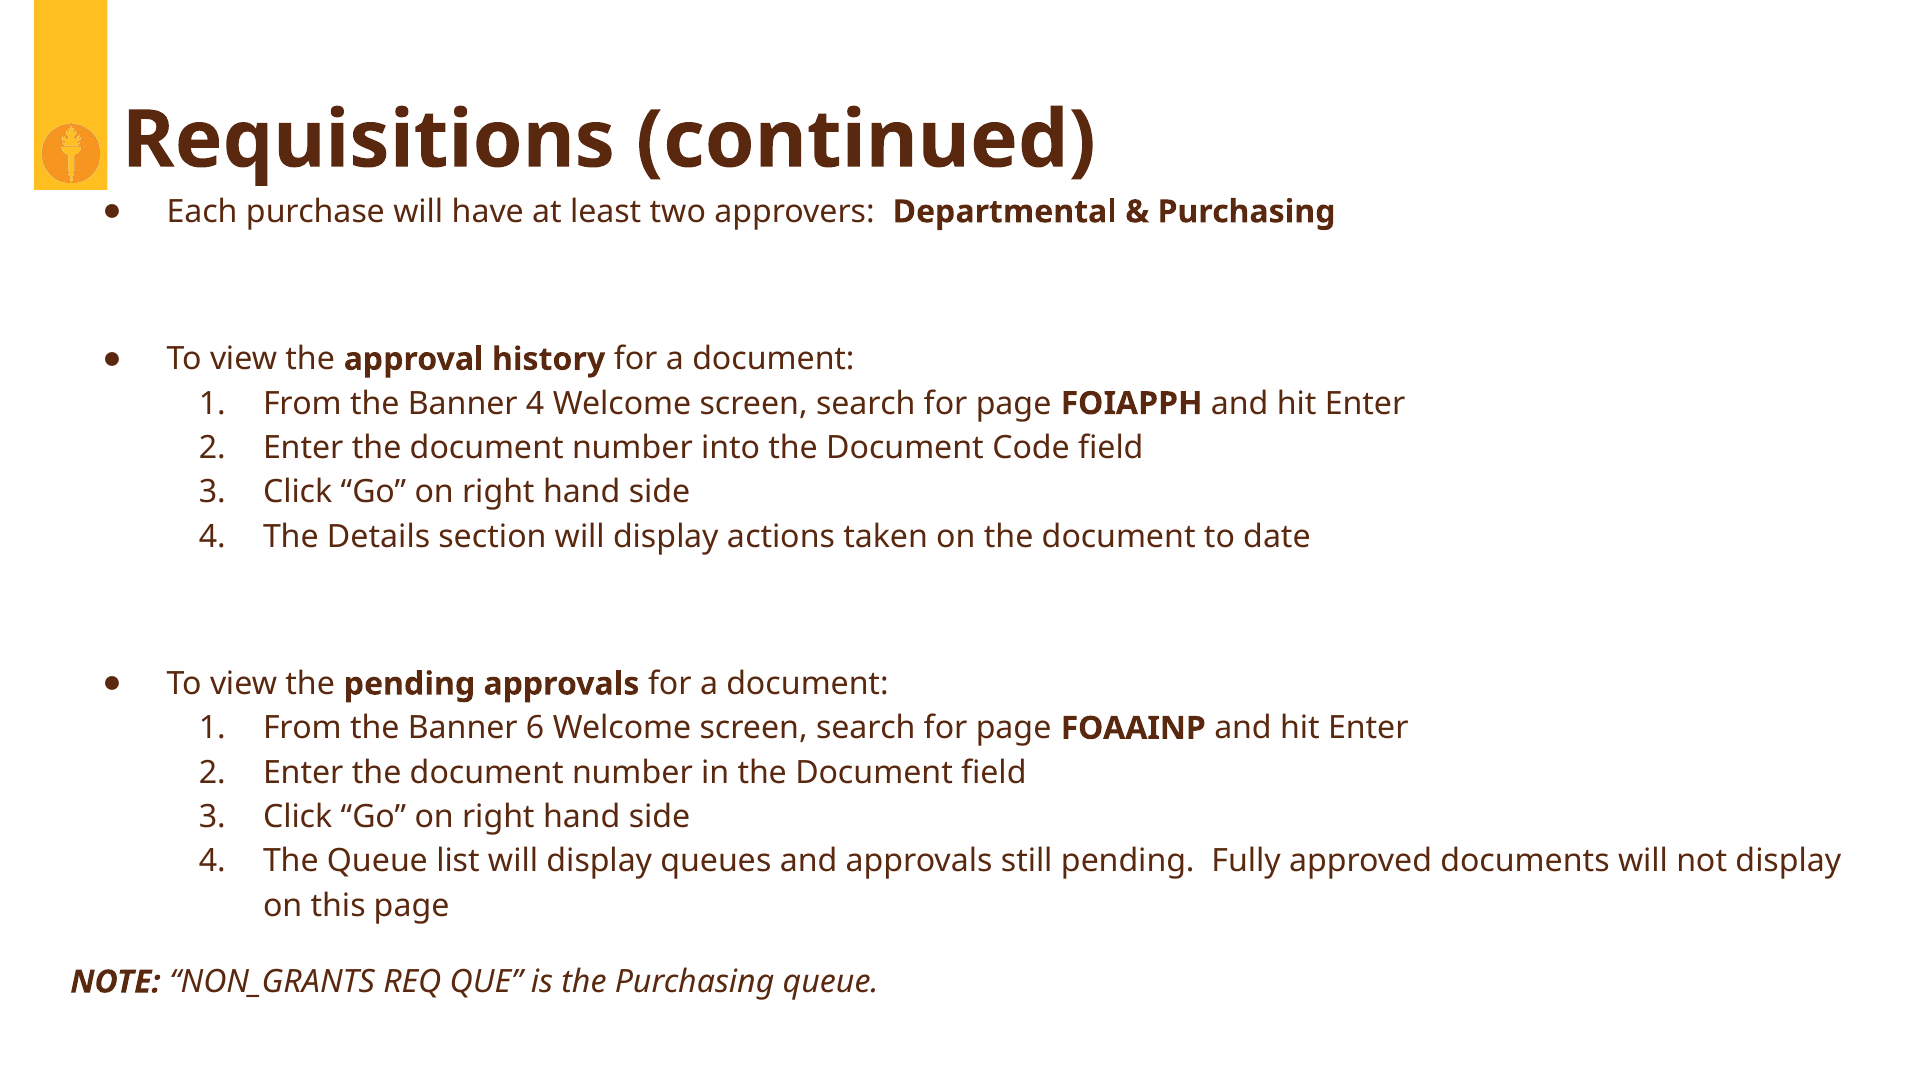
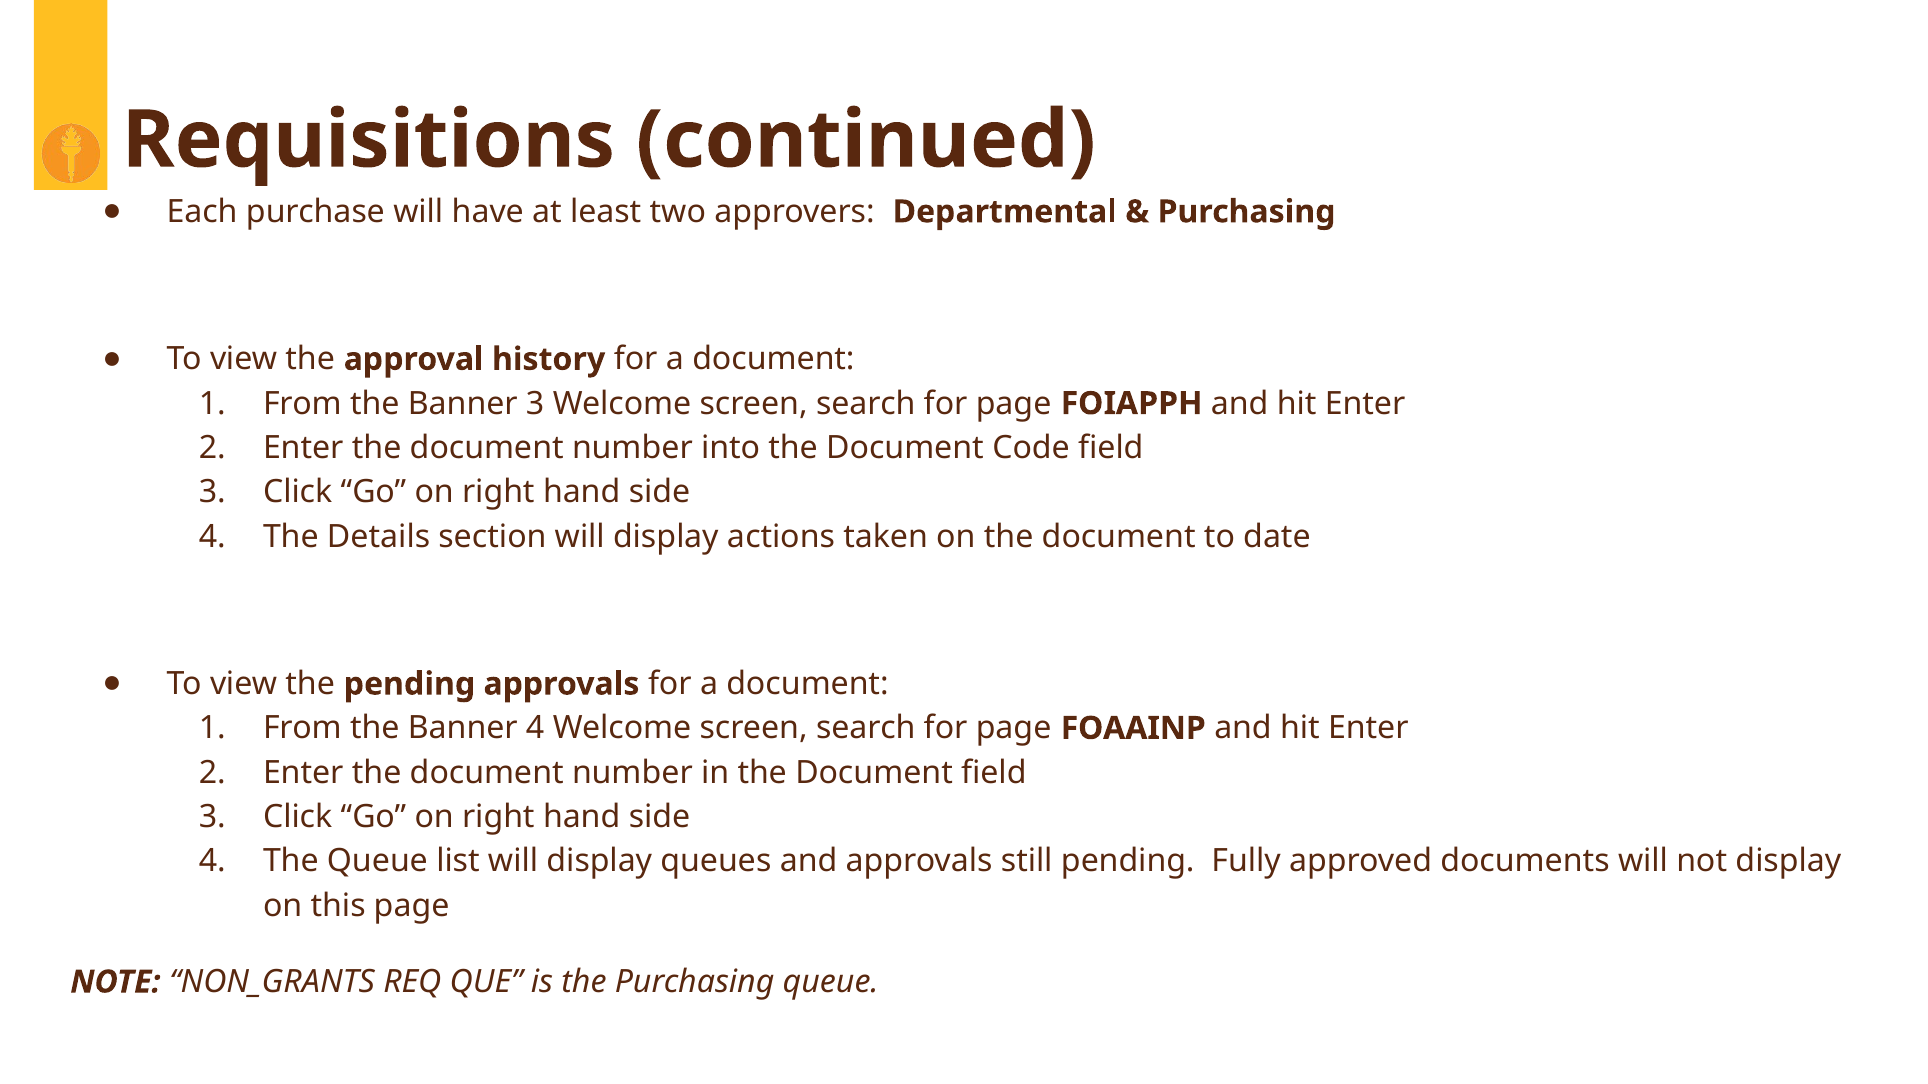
Banner 4: 4 -> 3
Banner 6: 6 -> 4
